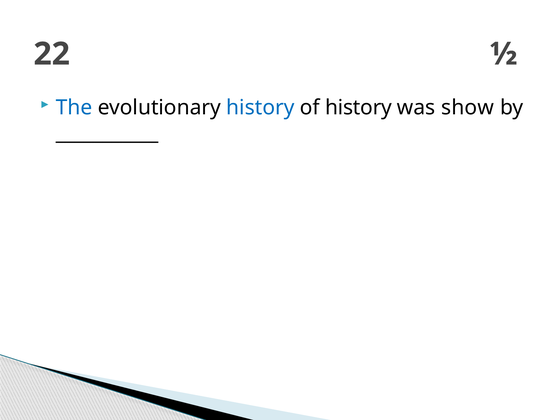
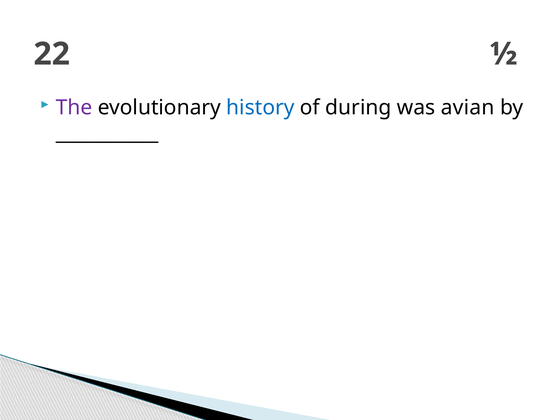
The colour: blue -> purple
of history: history -> during
show: show -> avian
